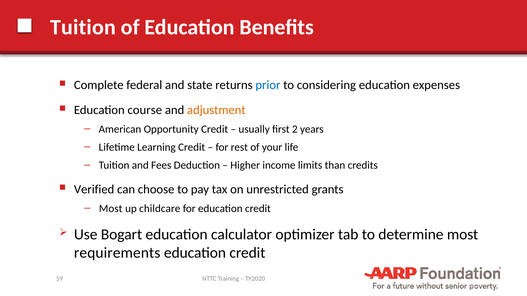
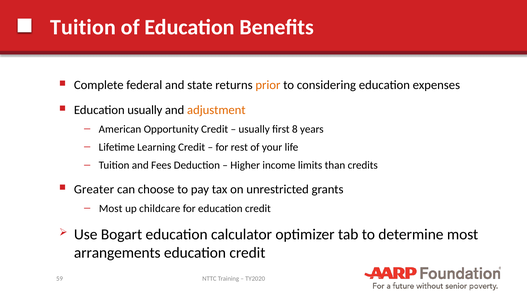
prior colour: blue -> orange
Education course: course -> usually
2: 2 -> 8
Verified: Verified -> Greater
requirements: requirements -> arrangements
